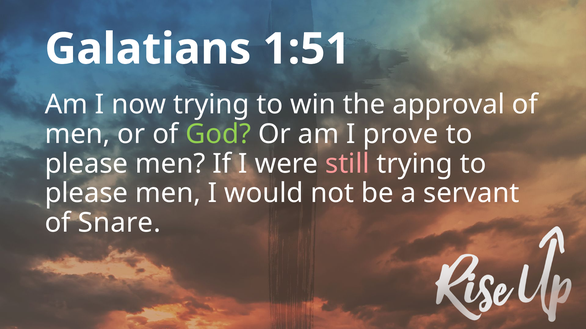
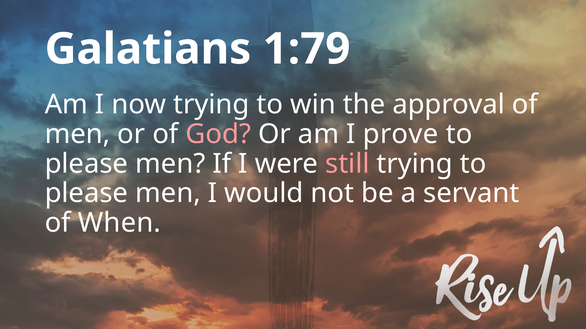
1:51: 1:51 -> 1:79
God colour: light green -> pink
Snare: Snare -> When
